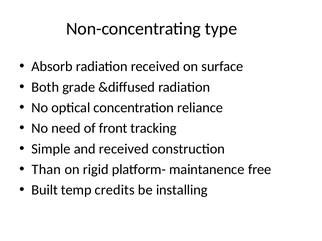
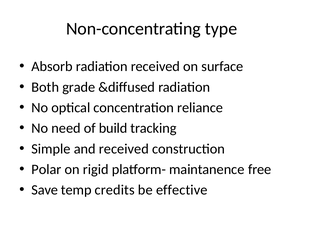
front: front -> build
Than: Than -> Polar
Built: Built -> Save
installing: installing -> effective
